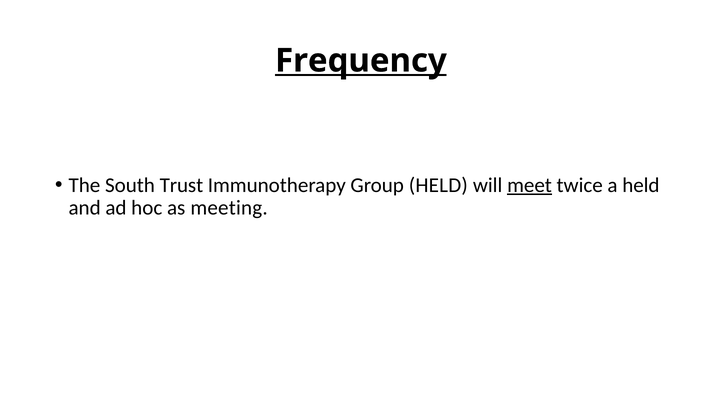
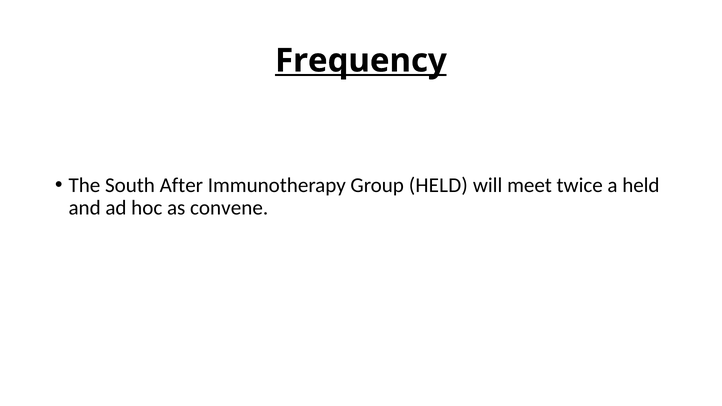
Trust: Trust -> After
meet underline: present -> none
meeting: meeting -> convene
